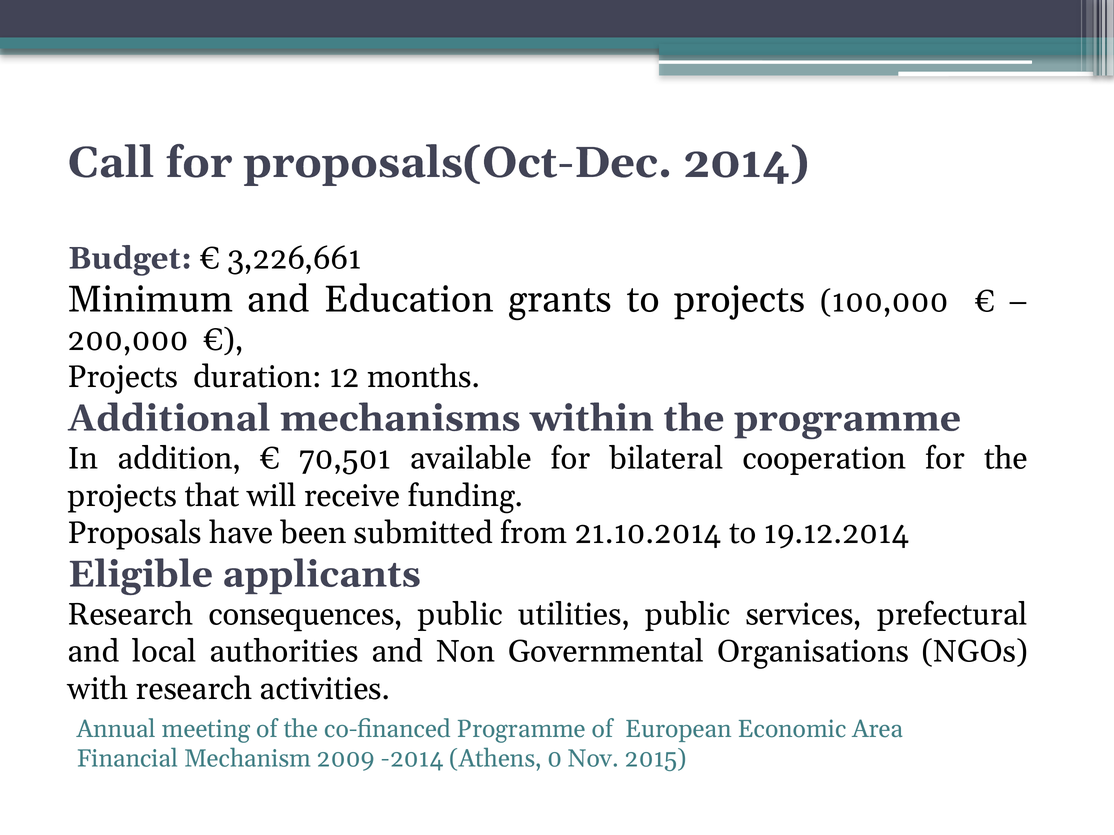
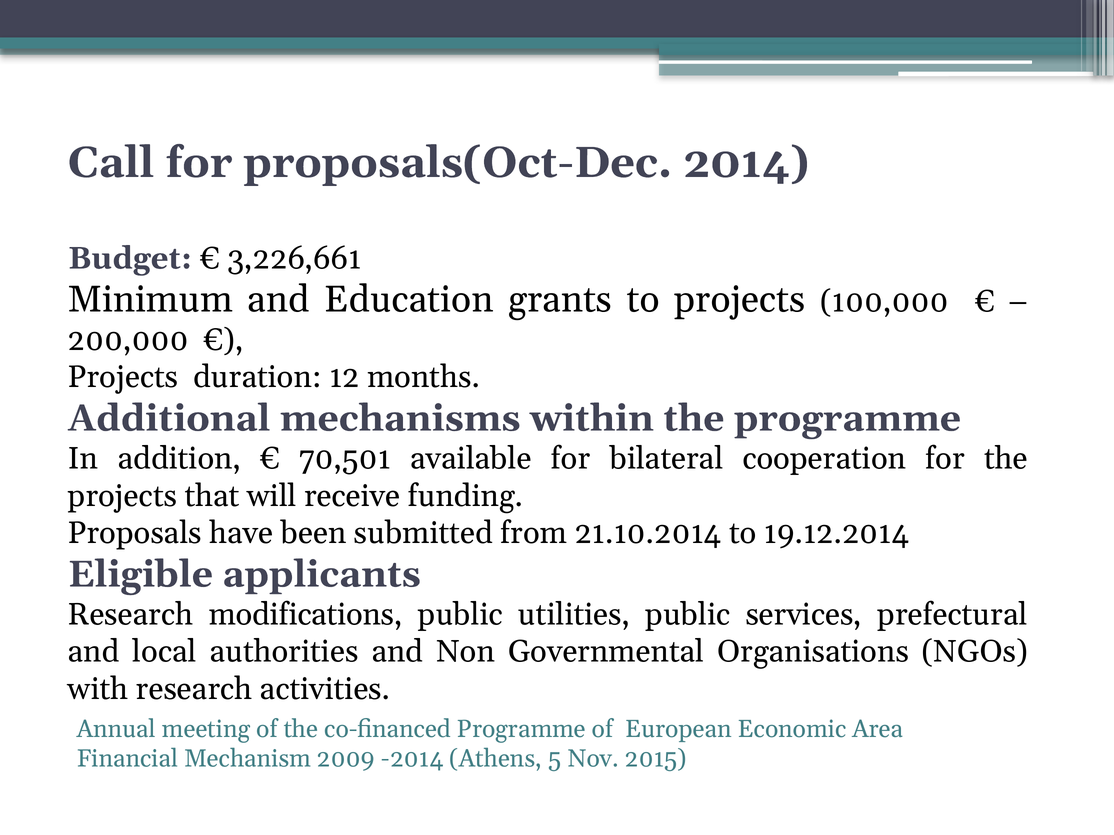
consequences: consequences -> modifications
0: 0 -> 5
